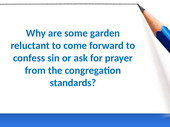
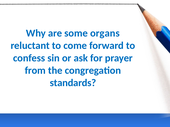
garden: garden -> organs
